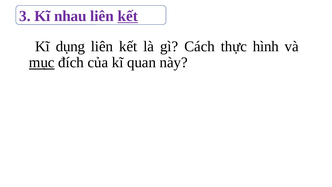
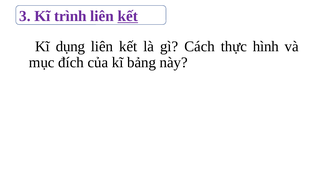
nhau: nhau -> trình
mục underline: present -> none
quan: quan -> bảng
